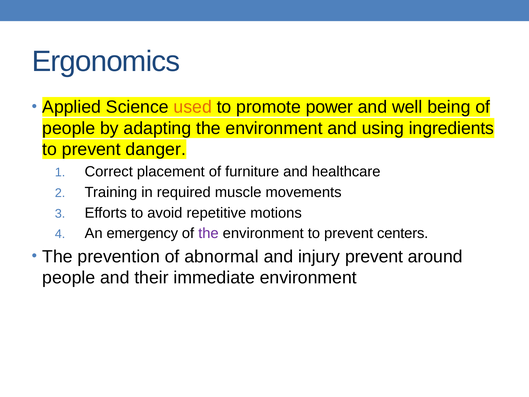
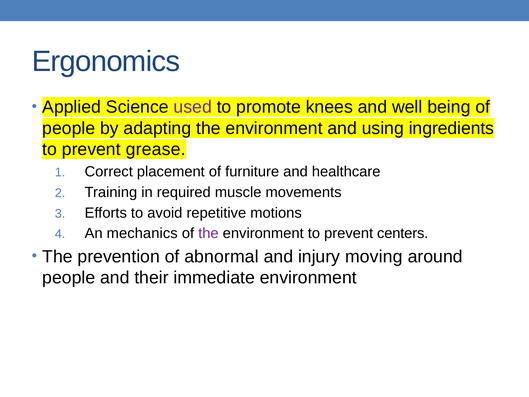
used colour: orange -> purple
power: power -> knees
danger: danger -> grease
emergency: emergency -> mechanics
injury prevent: prevent -> moving
